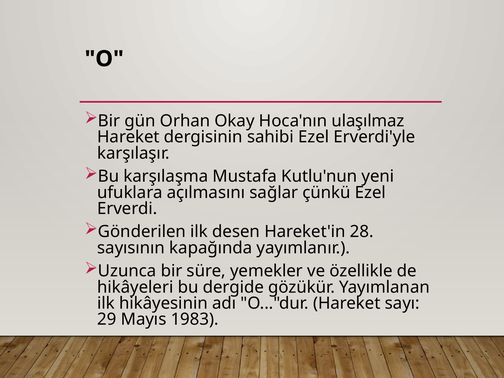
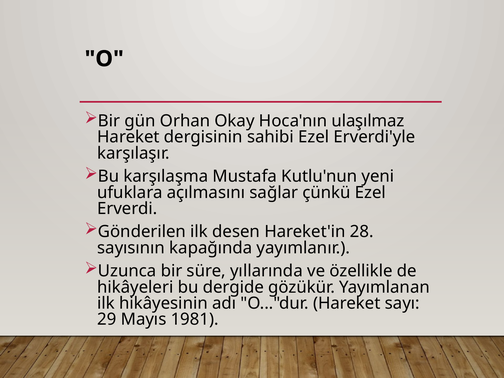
yemekler: yemekler -> yıllarında
1983: 1983 -> 1981
